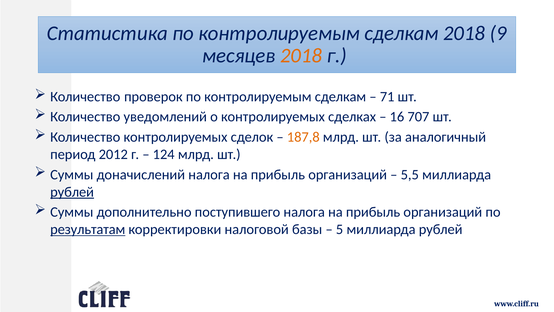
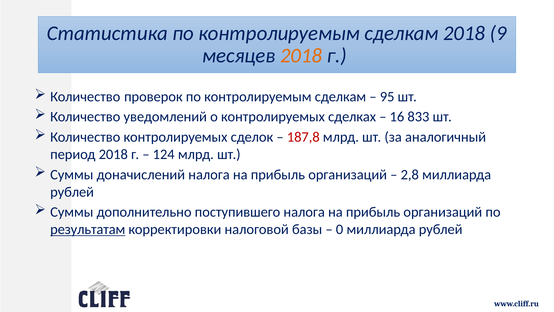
71: 71 -> 95
707: 707 -> 833
187,8 colour: orange -> red
период 2012: 2012 -> 2018
5,5: 5,5 -> 2,8
рублей at (72, 192) underline: present -> none
5: 5 -> 0
